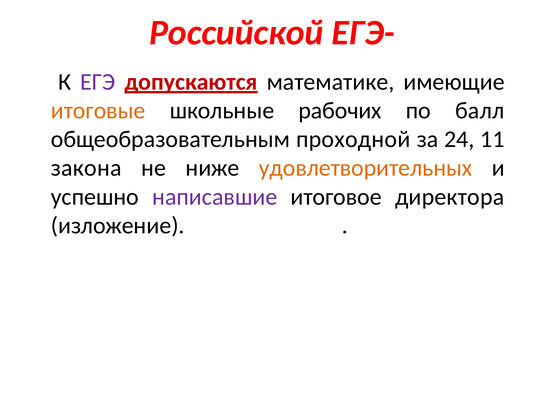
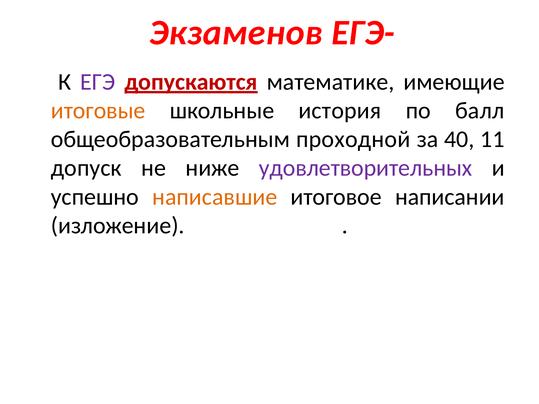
Российской: Российской -> Экзаменов
рабочих: рабочих -> история
24: 24 -> 40
закона: закона -> допуск
удовлетворительных colour: orange -> purple
написавшие colour: purple -> orange
директора: директора -> написании
